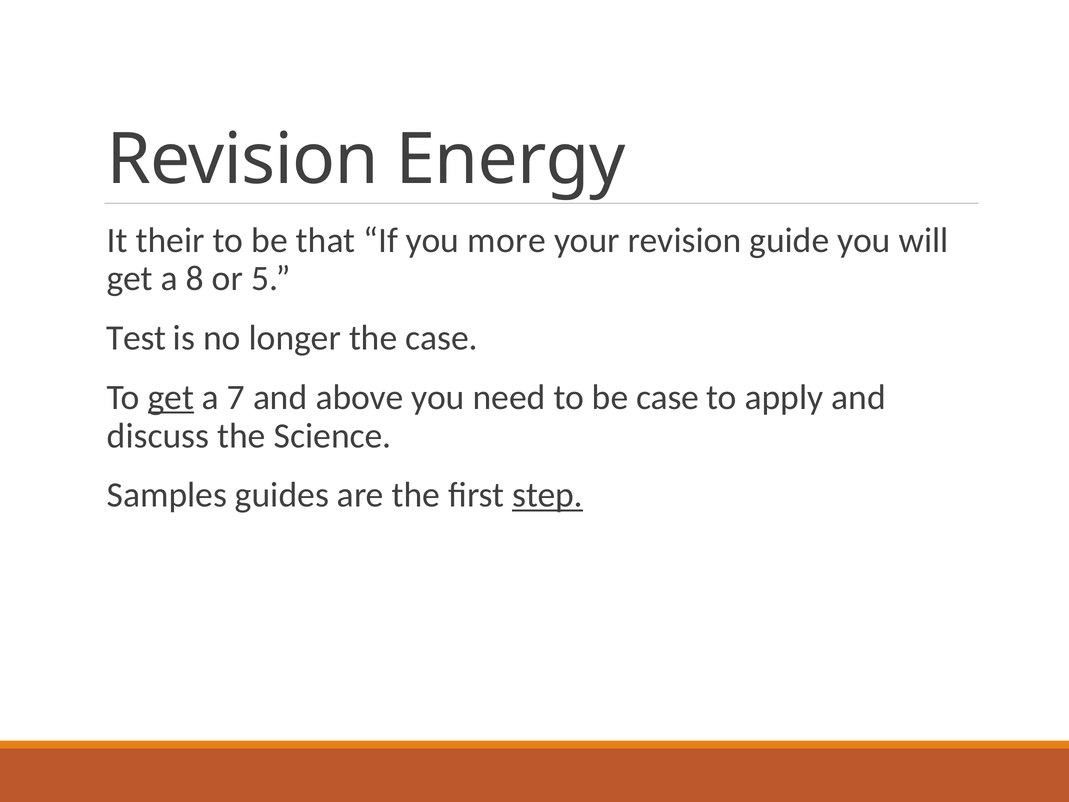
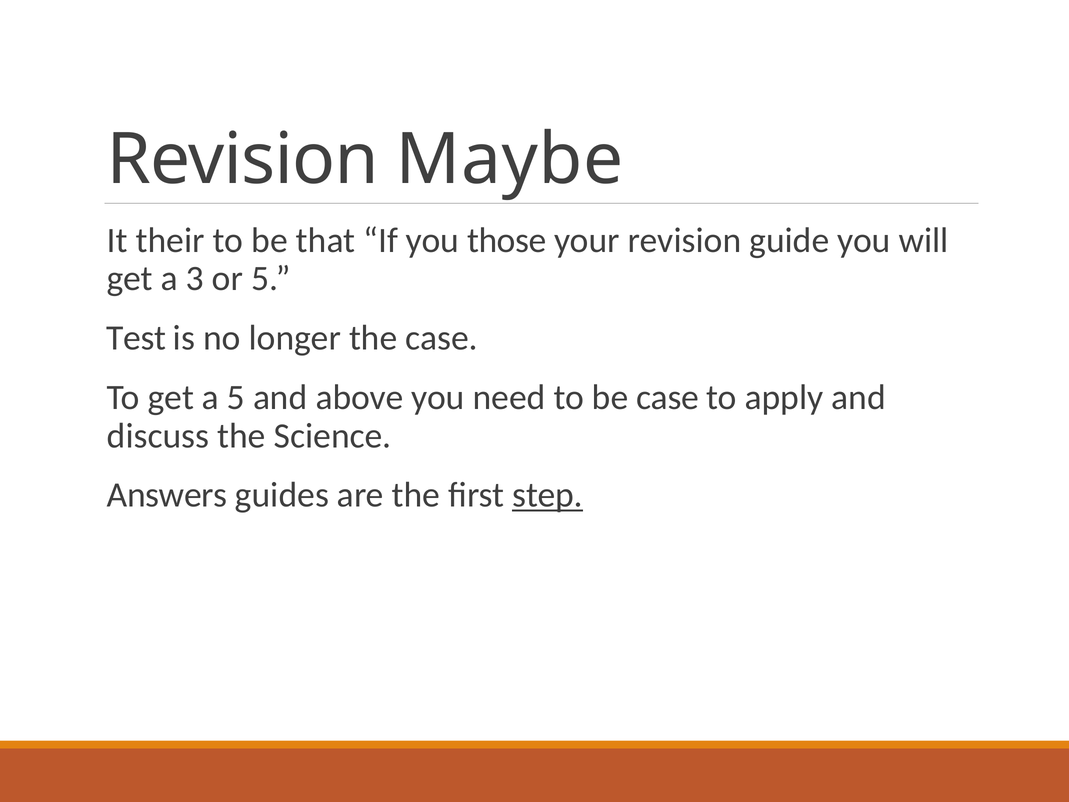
Energy: Energy -> Maybe
more: more -> those
8: 8 -> 3
get at (171, 397) underline: present -> none
a 7: 7 -> 5
Samples: Samples -> Answers
